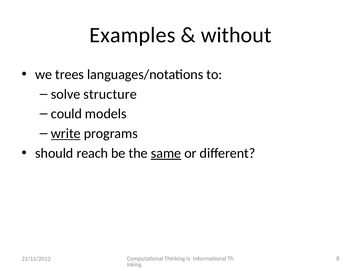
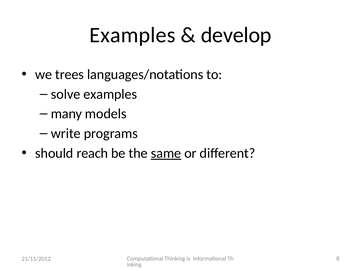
without: without -> develop
solve structure: structure -> examples
could: could -> many
write underline: present -> none
